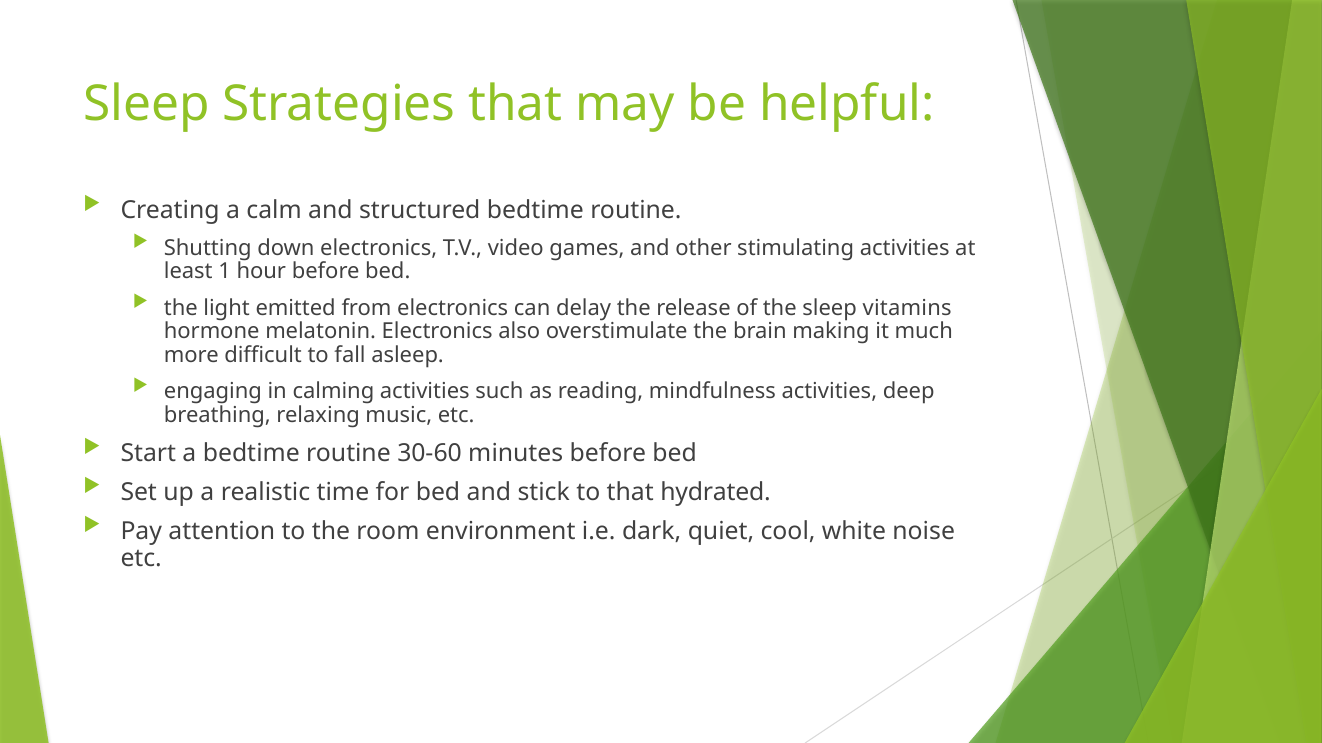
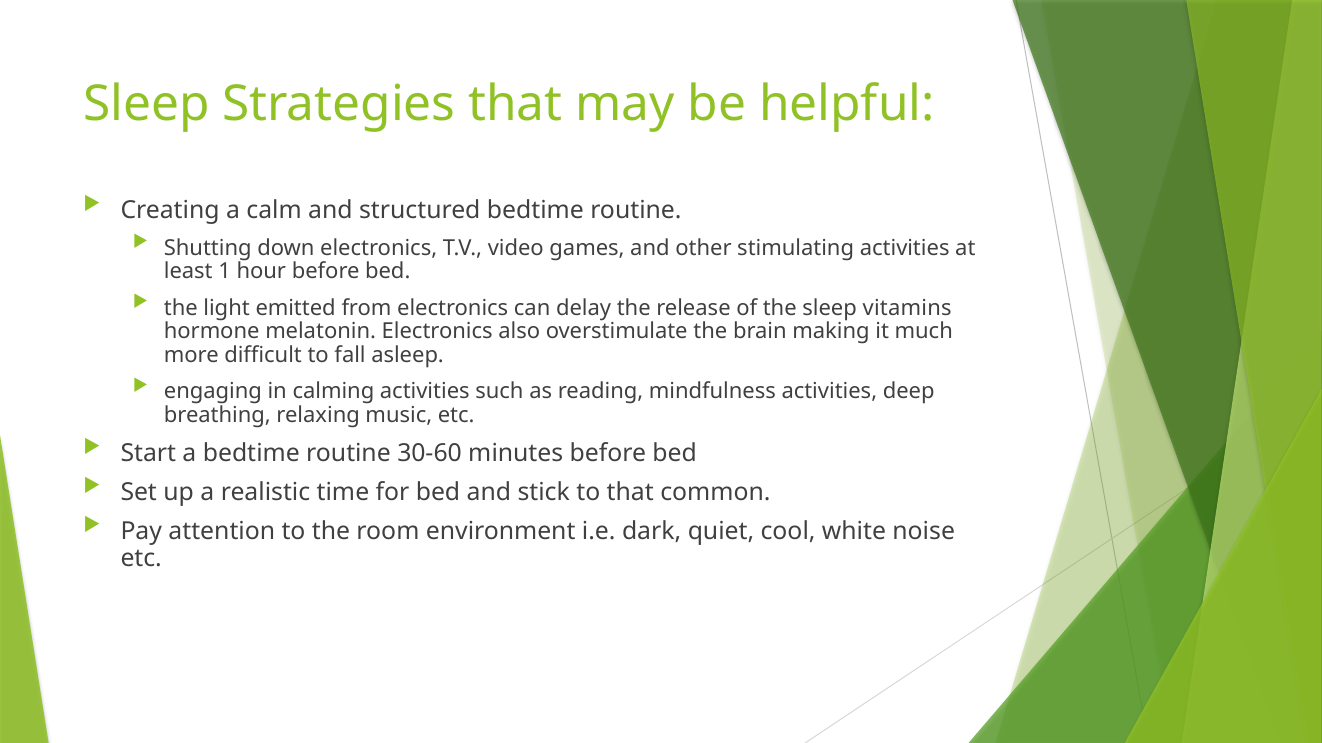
hydrated: hydrated -> common
